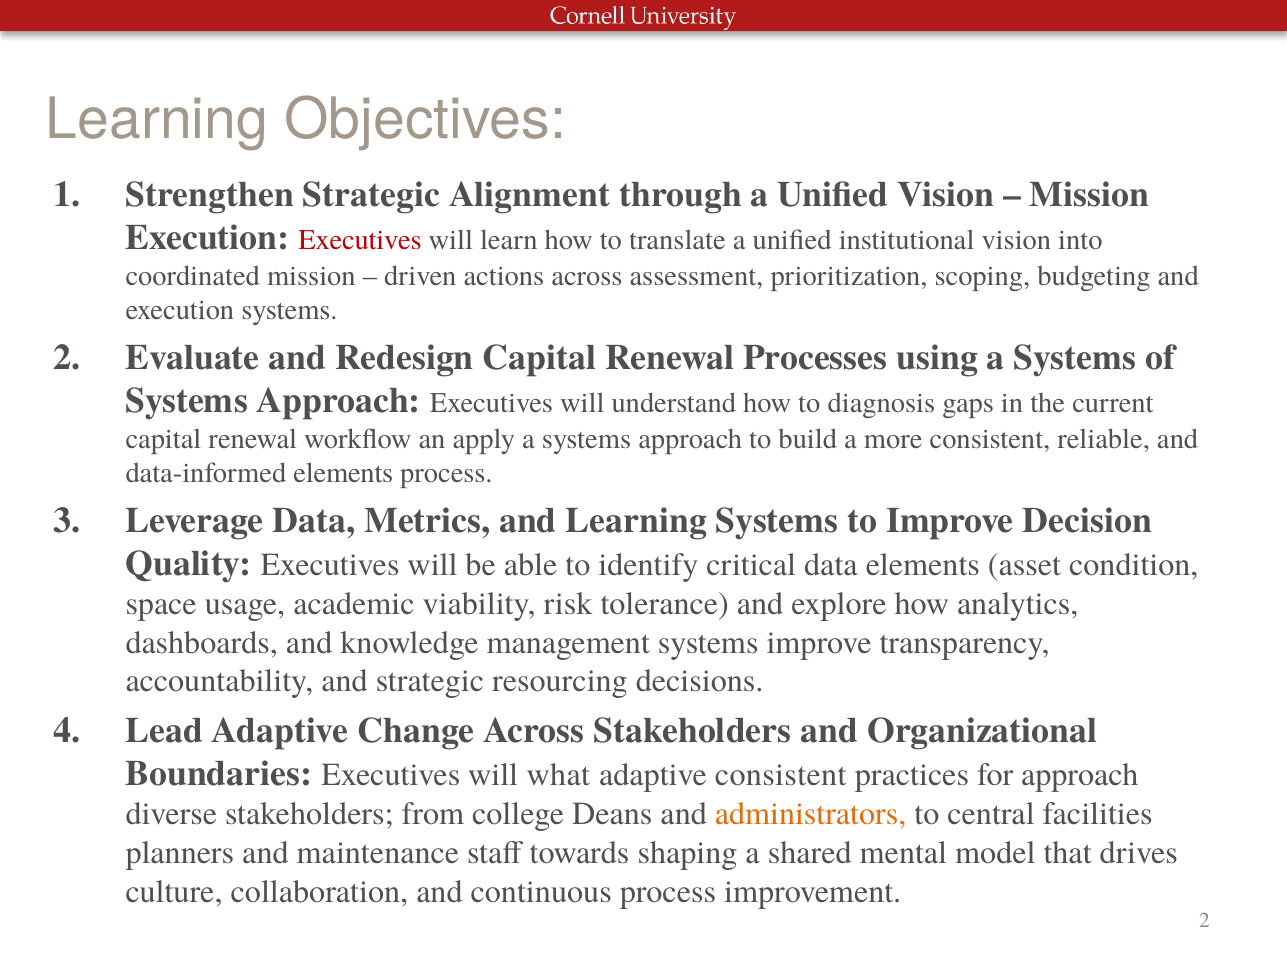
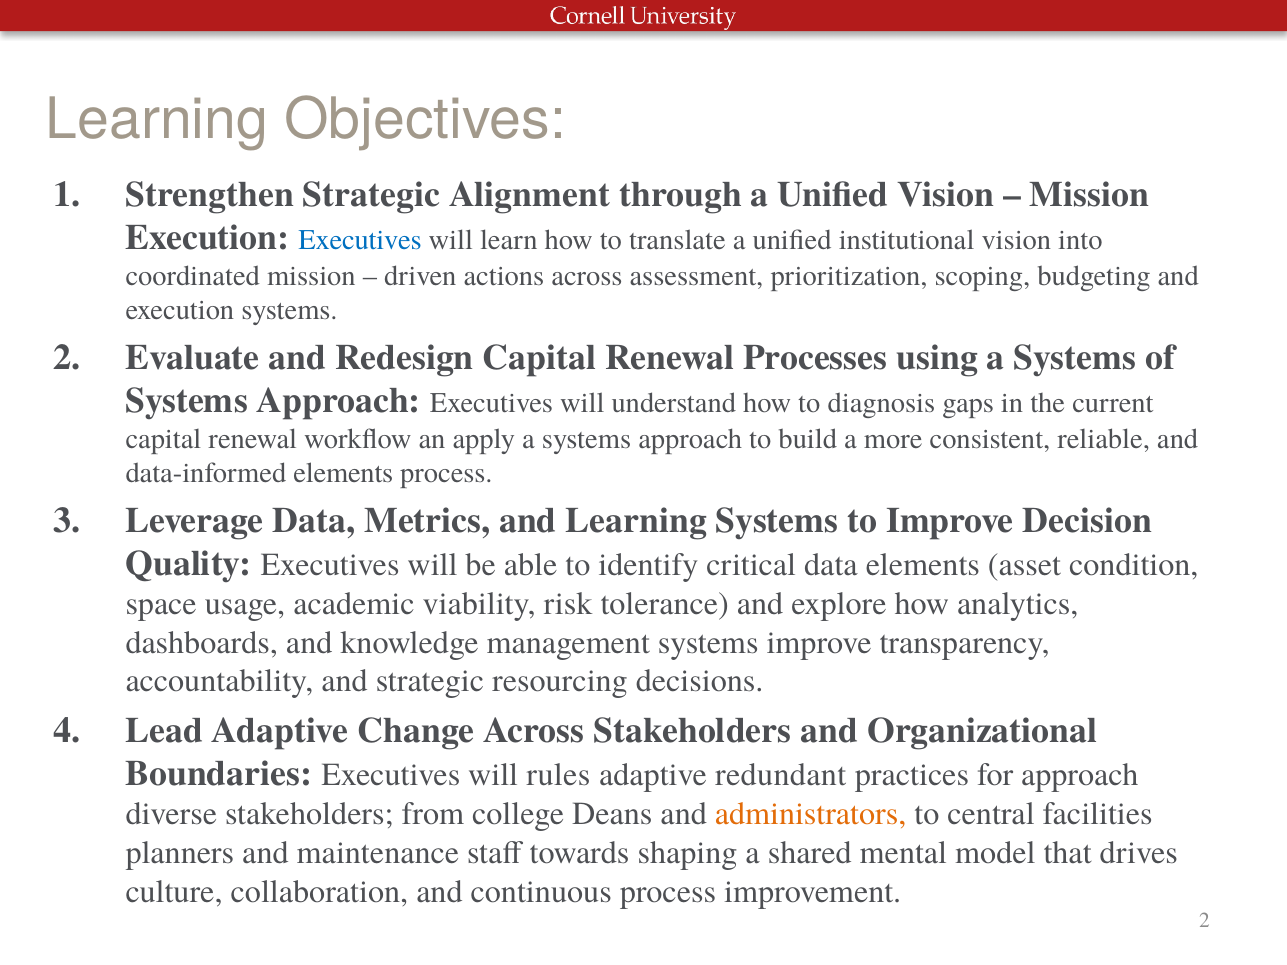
Executives at (360, 240) colour: red -> blue
what: what -> rules
adaptive consistent: consistent -> redundant
